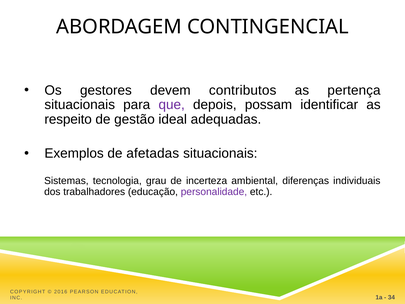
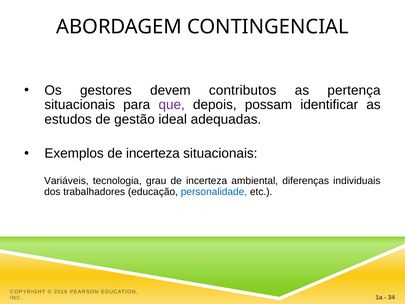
respeito: respeito -> estudos
Exemplos de afetadas: afetadas -> incerteza
Sistemas: Sistemas -> Variáveis
personalidade colour: purple -> blue
